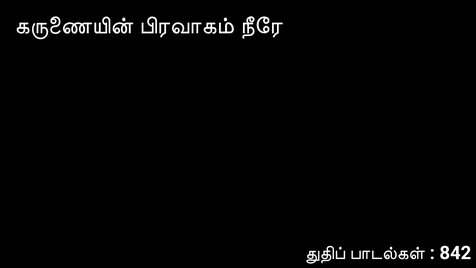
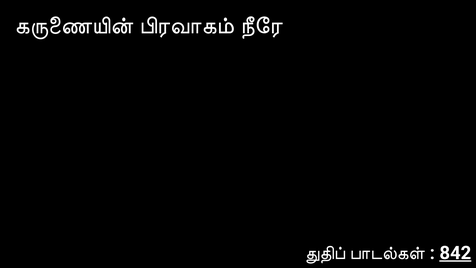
842 underline: none -> present
